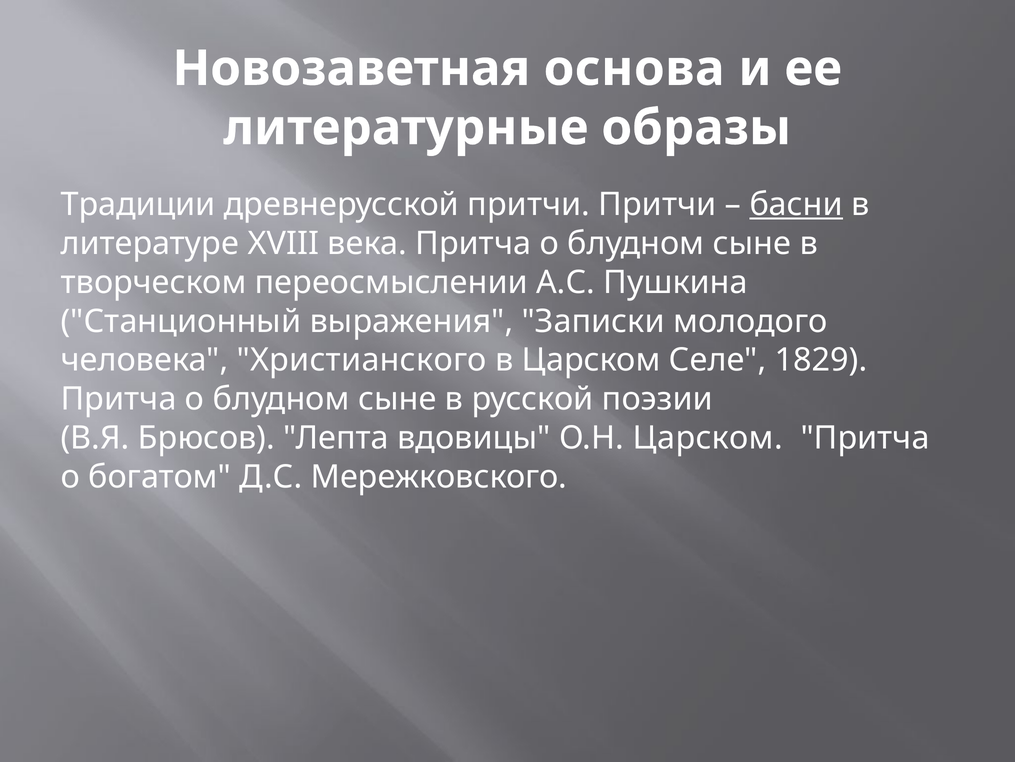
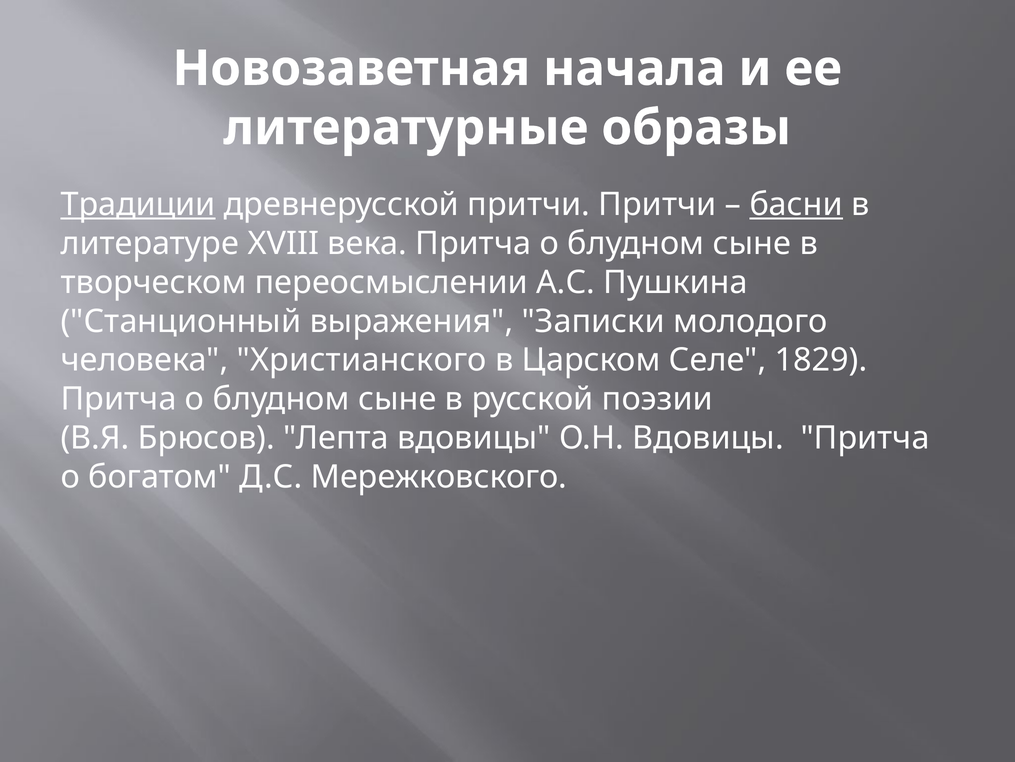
основа: основа -> начала
Традиции underline: none -> present
О.Н Царском: Царском -> Вдовицы
